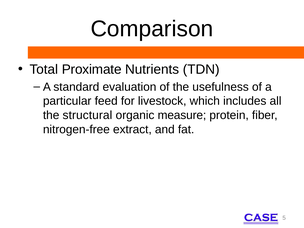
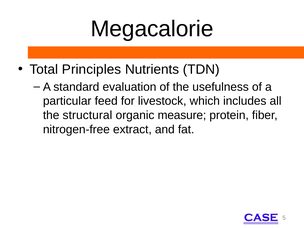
Comparison: Comparison -> Megacalorie
Proximate: Proximate -> Principles
